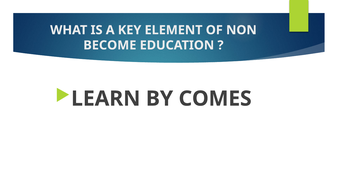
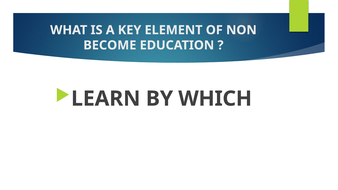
COMES: COMES -> WHICH
